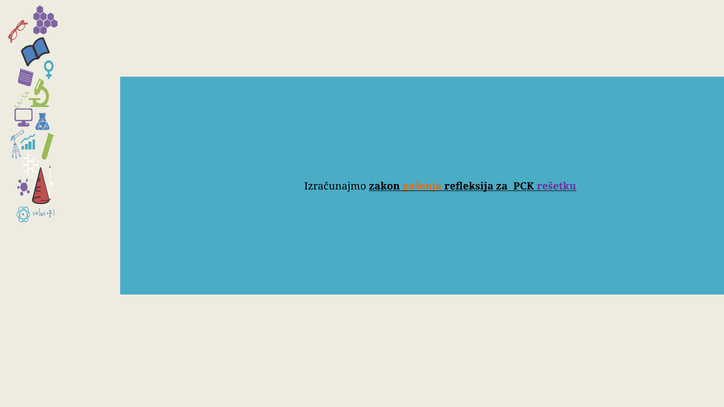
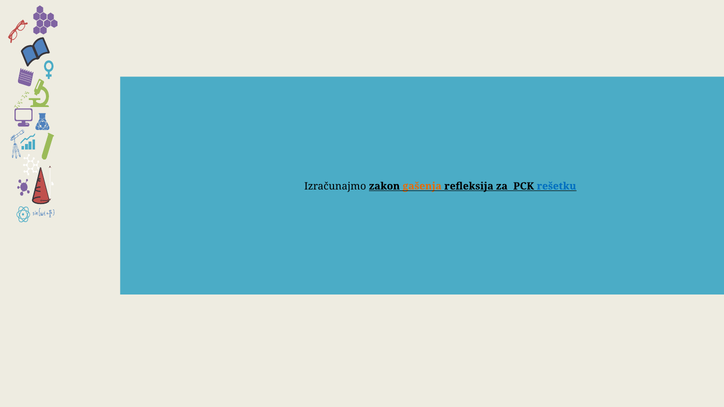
rešetku colour: purple -> blue
